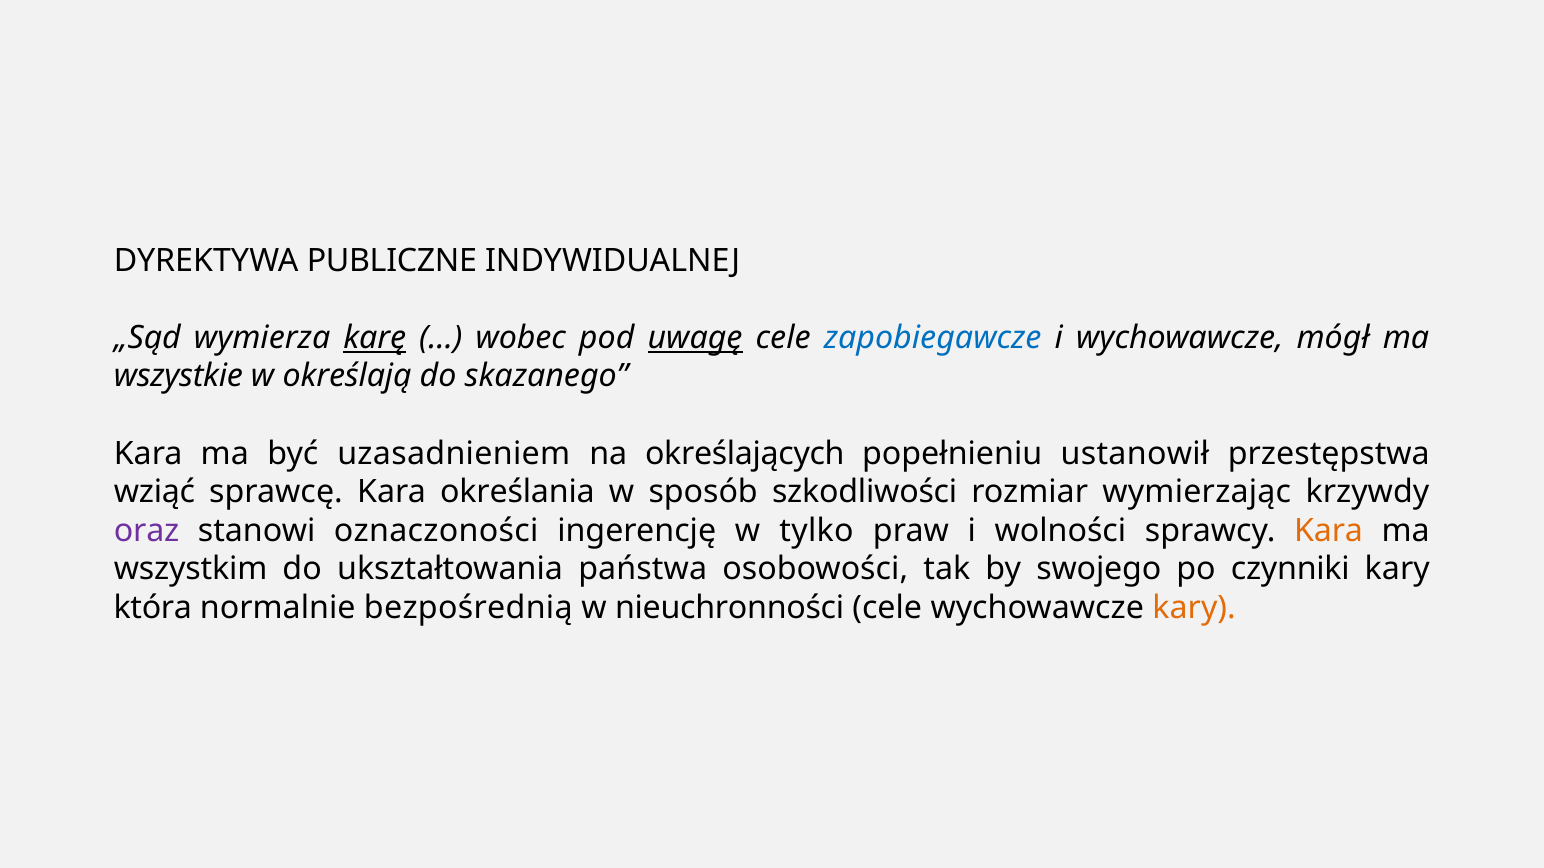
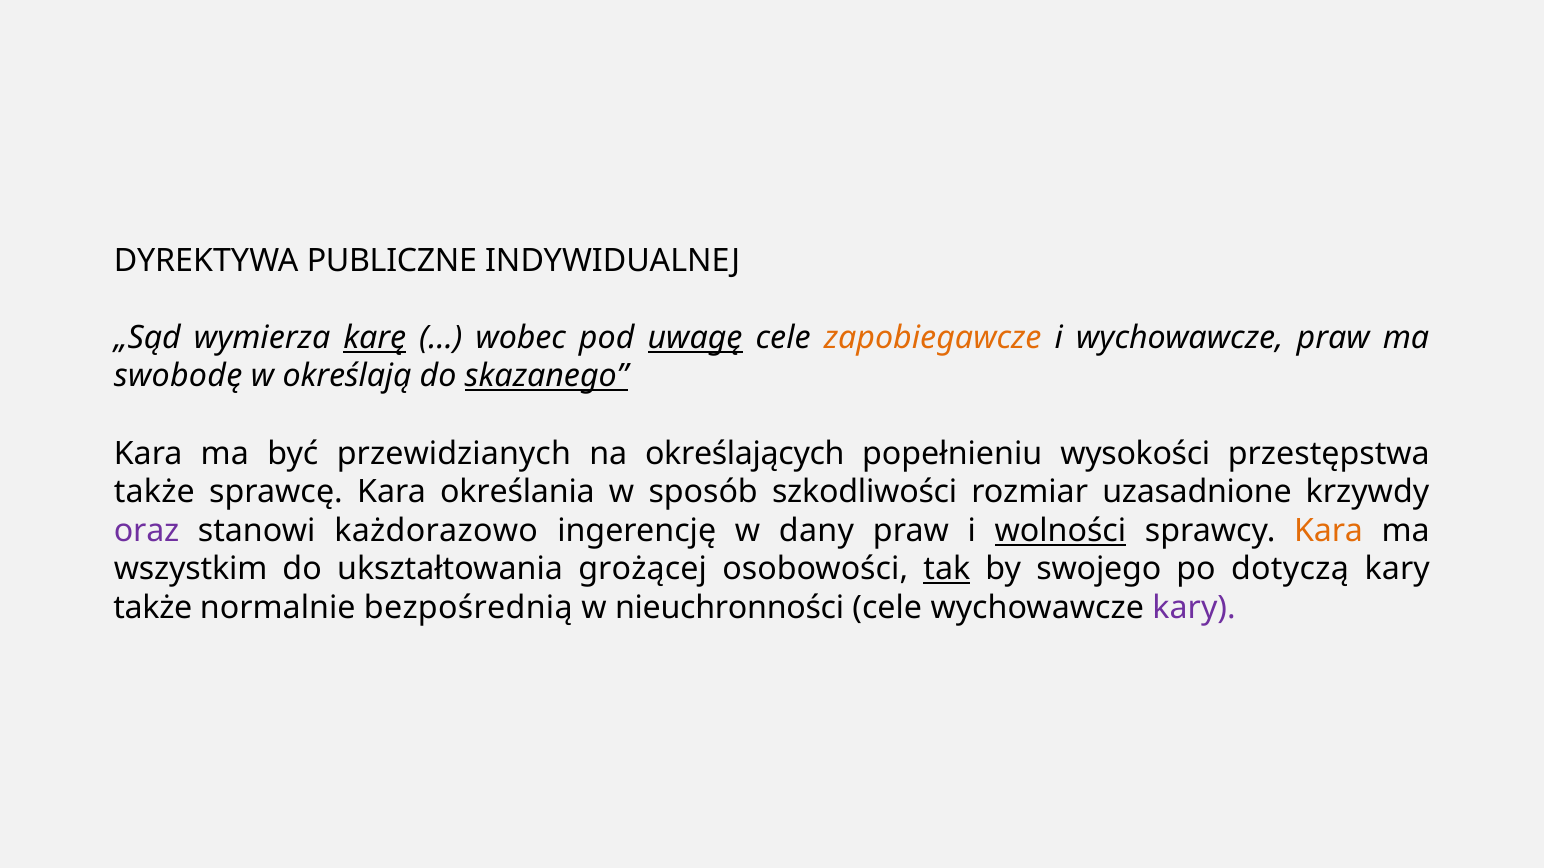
zapobiegawcze colour: blue -> orange
wychowawcze mógł: mógł -> praw
wszystkie: wszystkie -> swobodę
skazanego underline: none -> present
uzasadnieniem: uzasadnieniem -> przewidzianych
ustanowił: ustanowił -> wysokości
wziąć at (155, 492): wziąć -> także
wymierzając: wymierzając -> uzasadnione
oznaczoności: oznaczoności -> każdorazowo
tylko: tylko -> dany
wolności underline: none -> present
państwa: państwa -> grożącej
tak underline: none -> present
czynniki: czynniki -> dotyczą
która at (153, 608): która -> także
kary at (1194, 608) colour: orange -> purple
